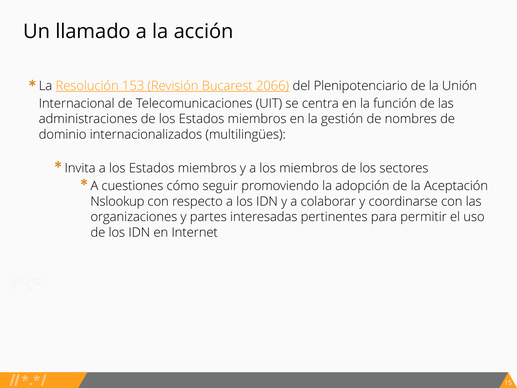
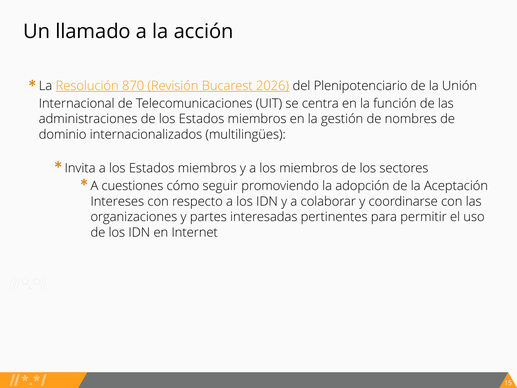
153: 153 -> 870
2066: 2066 -> 2026
Nslookup: Nslookup -> Intereses
